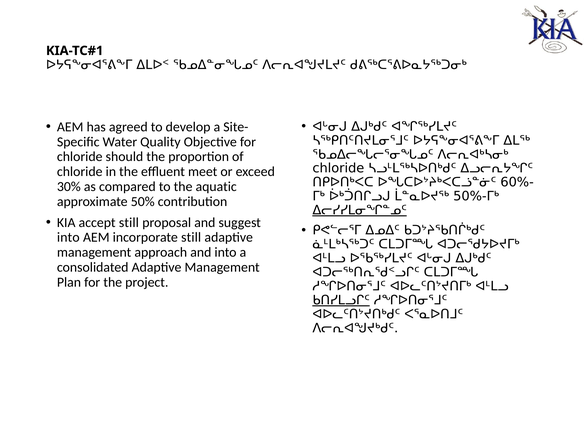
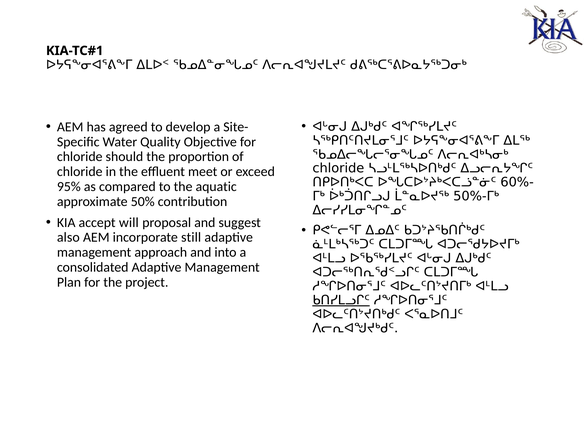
30%: 30% -> 95%
ᐃᓕᓯᓯᒪᓂᖏᓐᓄᑦ underline: present -> none
accept still: still -> will
into at (68, 237): into -> also
